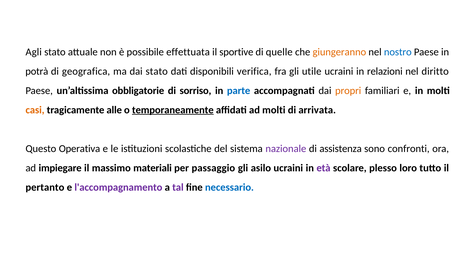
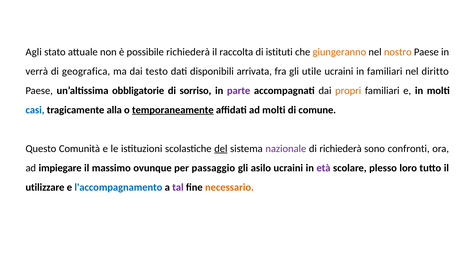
possibile effettuata: effettuata -> richiederà
sportive: sportive -> raccolta
quelle: quelle -> istituti
nostro colour: blue -> orange
potrà: potrà -> verrà
dai stato: stato -> testo
verifica: verifica -> arrivata
in relazioni: relazioni -> familiari
parte colour: blue -> purple
casi colour: orange -> blue
alle: alle -> alla
arrivata: arrivata -> comune
Operativa: Operativa -> Comunità
del underline: none -> present
di assistenza: assistenza -> richiederà
materiali: materiali -> ovunque
pertanto: pertanto -> utilizzare
l'accompagnamento colour: purple -> blue
necessario colour: blue -> orange
